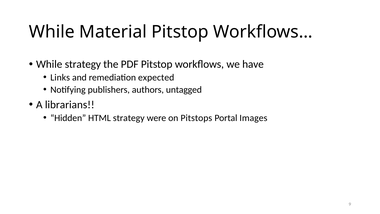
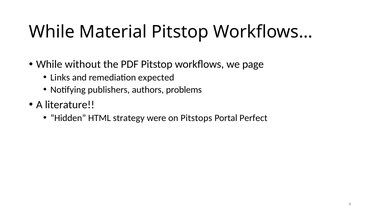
While strategy: strategy -> without
have: have -> page
untagged: untagged -> problems
librarians: librarians -> literature
Images: Images -> Perfect
